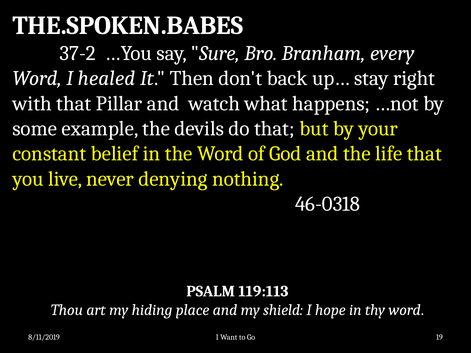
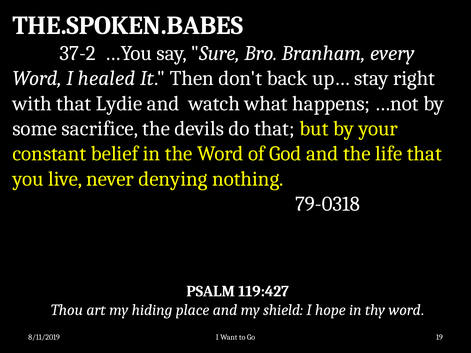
Pillar: Pillar -> Lydie
example: example -> sacrifice
46-0318: 46-0318 -> 79-0318
119:113: 119:113 -> 119:427
